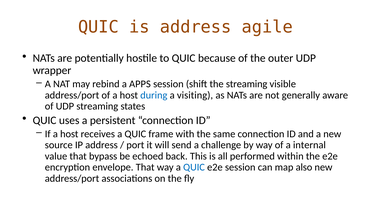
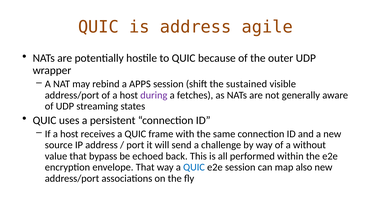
the streaming: streaming -> sustained
during colour: blue -> purple
visiting: visiting -> fetches
internal: internal -> without
